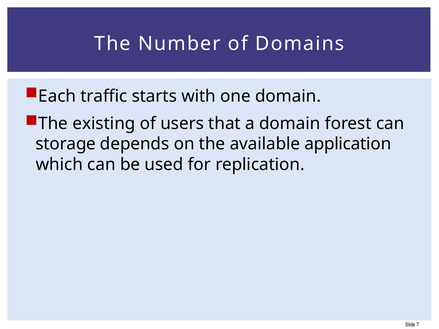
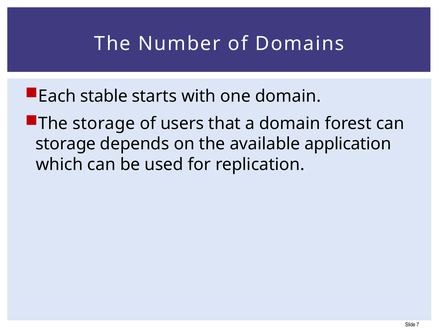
traffic: traffic -> stable
The existing: existing -> storage
